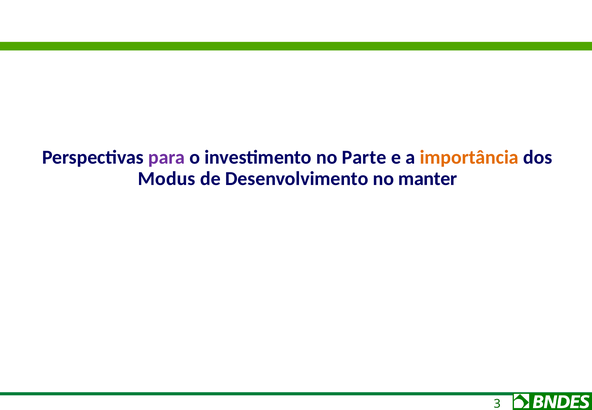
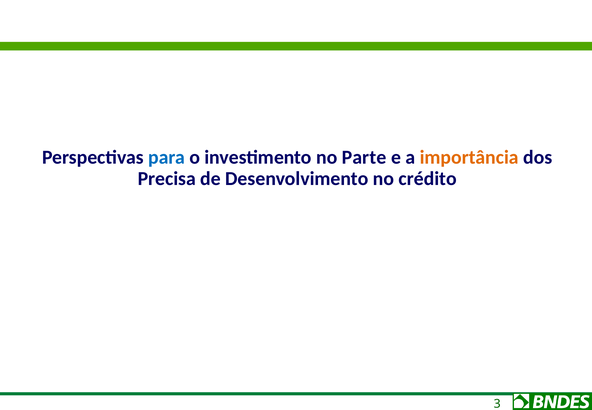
para colour: purple -> blue
Modus: Modus -> Precisa
manter: manter -> crédito
